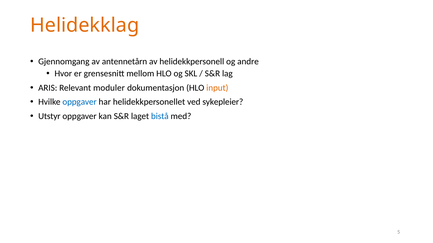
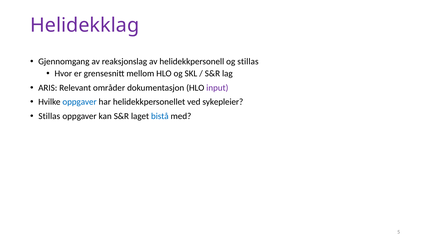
Helidekklag colour: orange -> purple
antennetårn: antennetårn -> reaksjonslag
og andre: andre -> stillas
moduler: moduler -> områder
input colour: orange -> purple
Utstyr at (49, 116): Utstyr -> Stillas
